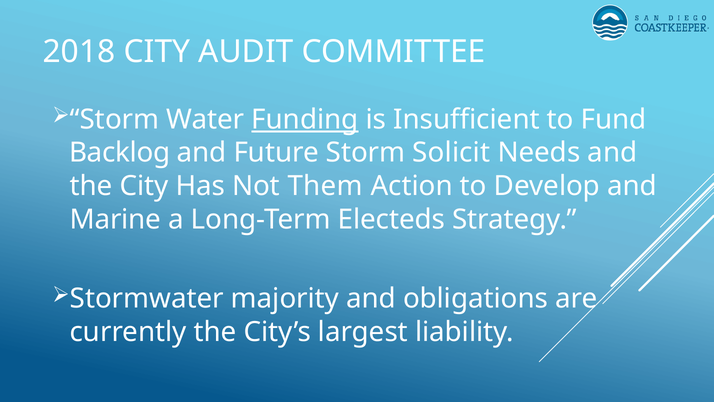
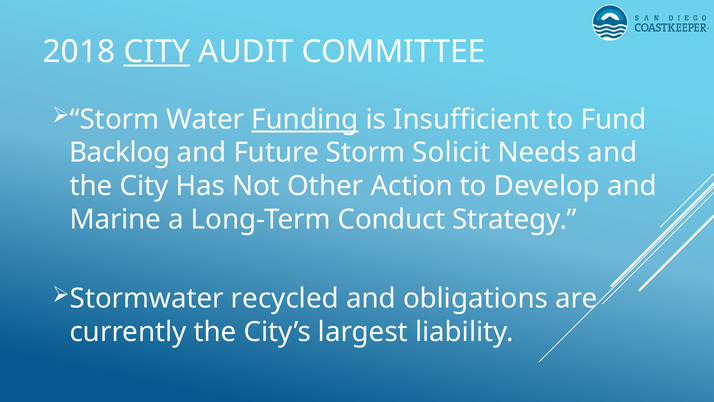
CITY at (157, 52) underline: none -> present
Them: Them -> Other
Electeds: Electeds -> Conduct
majority: majority -> recycled
